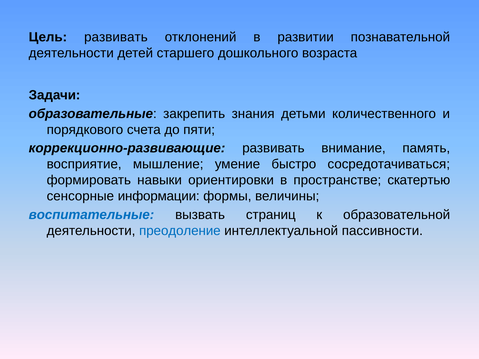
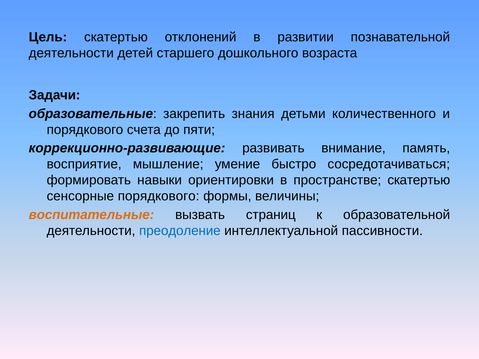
Цель развивать: развивать -> скатертью
сенсорные информации: информации -> порядкового
воспитательные colour: blue -> orange
